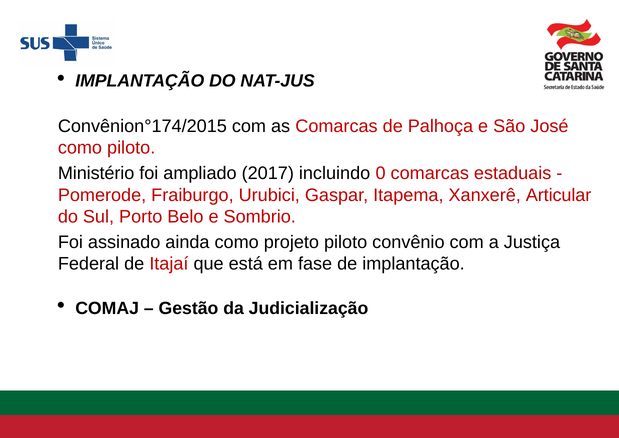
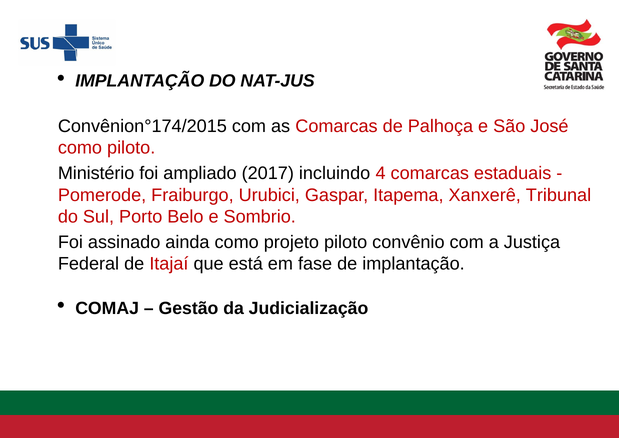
0: 0 -> 4
Articular: Articular -> Tribunal
